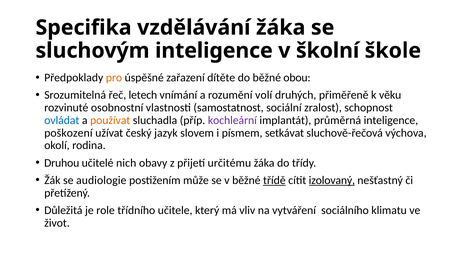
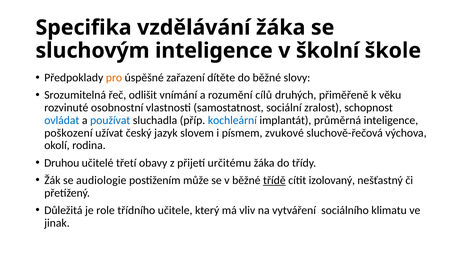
obou: obou -> slovy
letech: letech -> odlišit
volí: volí -> cílů
používat colour: orange -> blue
kochleární colour: purple -> blue
setkávat: setkávat -> zvukové
nich: nich -> třetí
izolovaný underline: present -> none
život: život -> jinak
